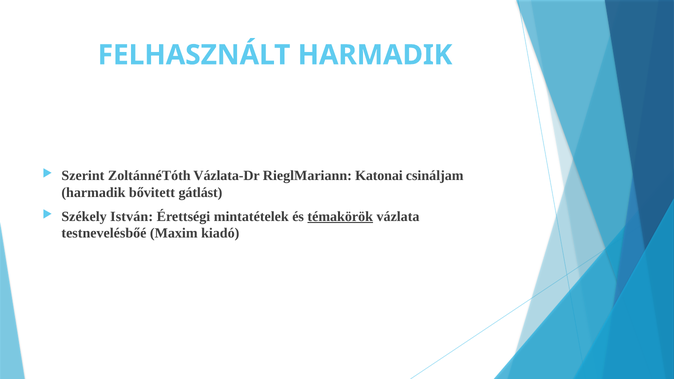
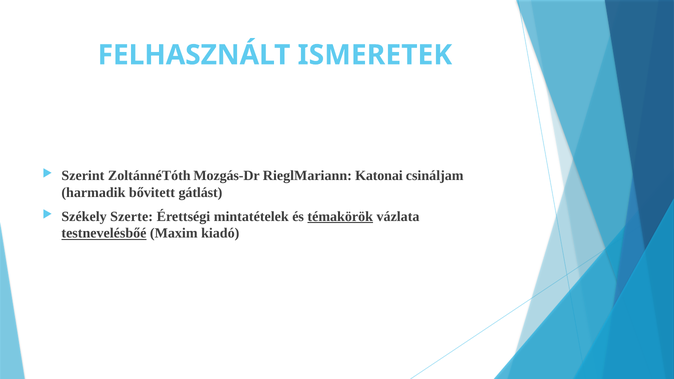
FELHASZNÁLT HARMADIK: HARMADIK -> ISMERETEK
Vázlata-Dr: Vázlata-Dr -> Mozgás-Dr
István: István -> Szerte
testnevelésbőé underline: none -> present
